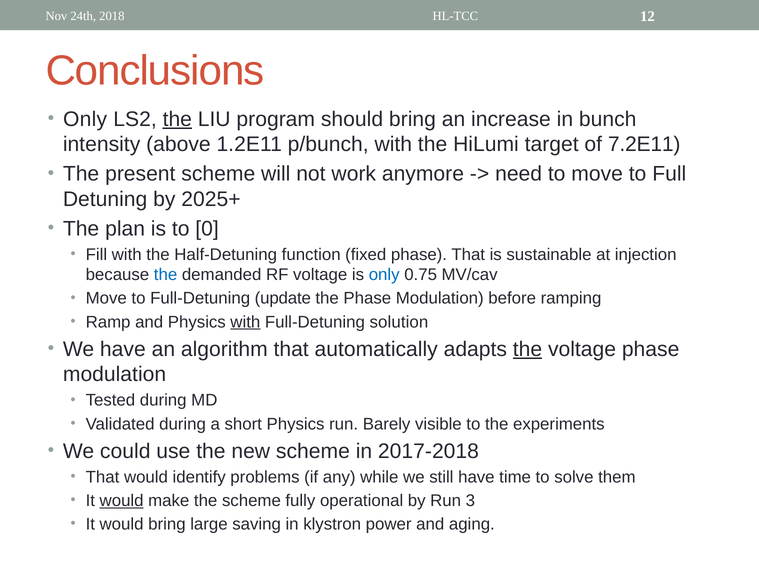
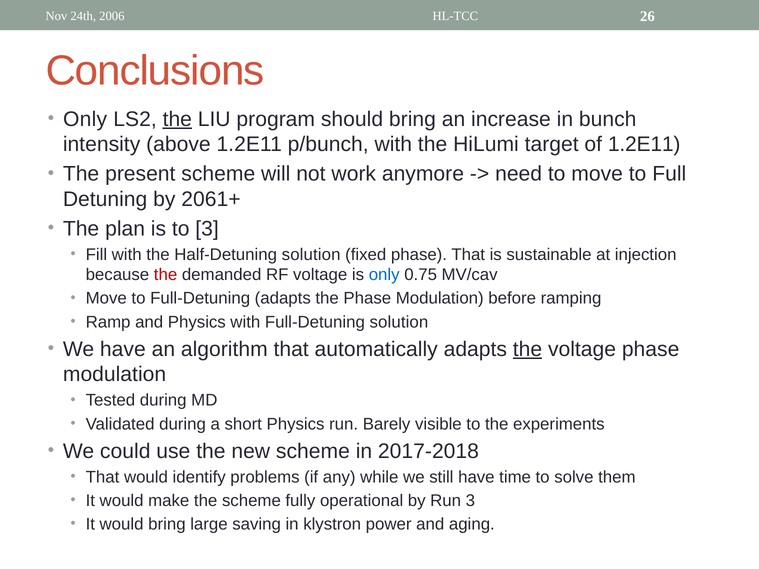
2018: 2018 -> 2006
12: 12 -> 26
of 7.2E11: 7.2E11 -> 1.2E11
2025+: 2025+ -> 2061+
to 0: 0 -> 3
Half-Detuning function: function -> solution
the at (166, 275) colour: blue -> red
Full-Detuning update: update -> adapts
with at (245, 322) underline: present -> none
would at (122, 501) underline: present -> none
